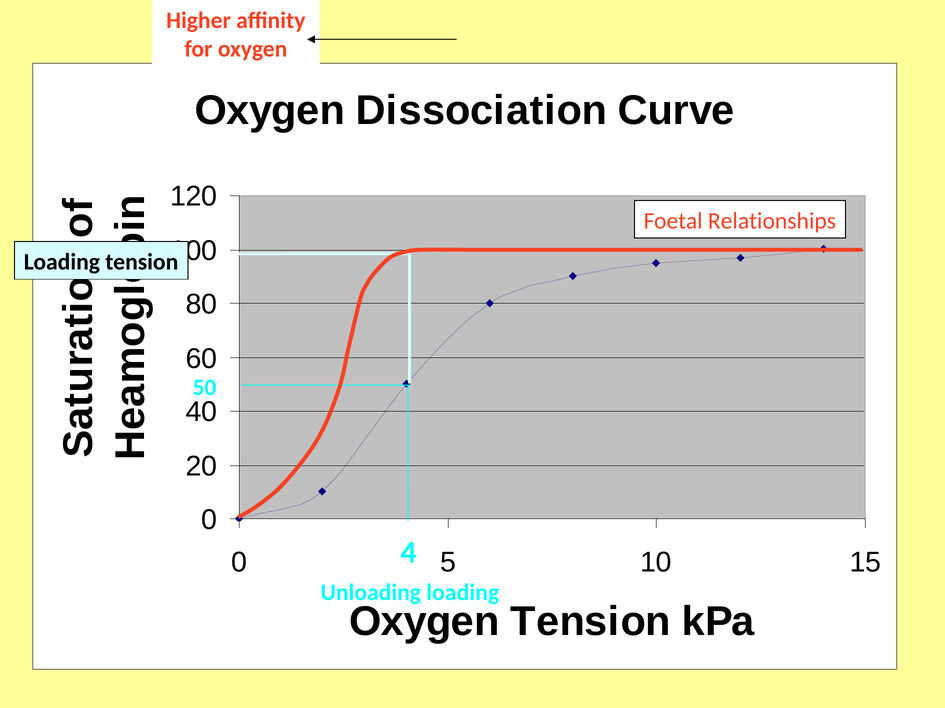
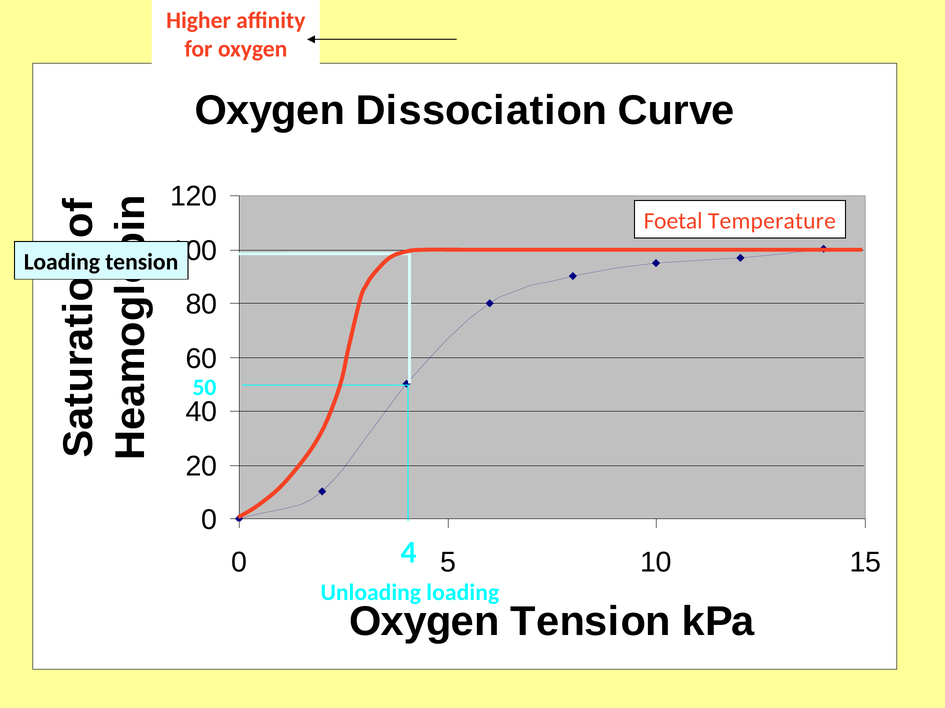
Relationships: Relationships -> Temperature
